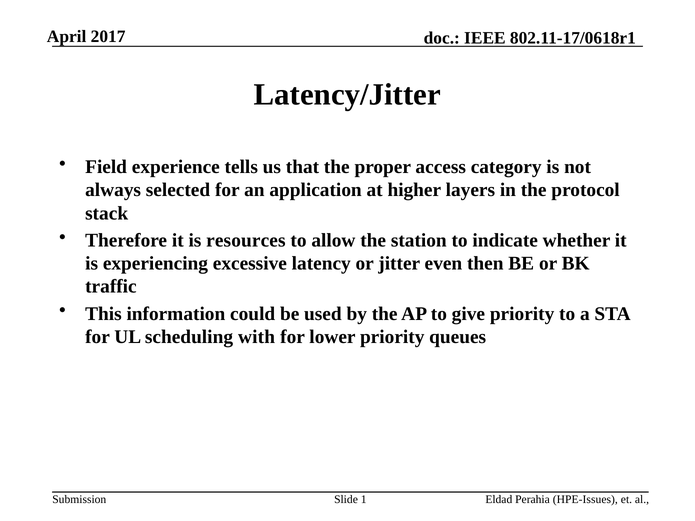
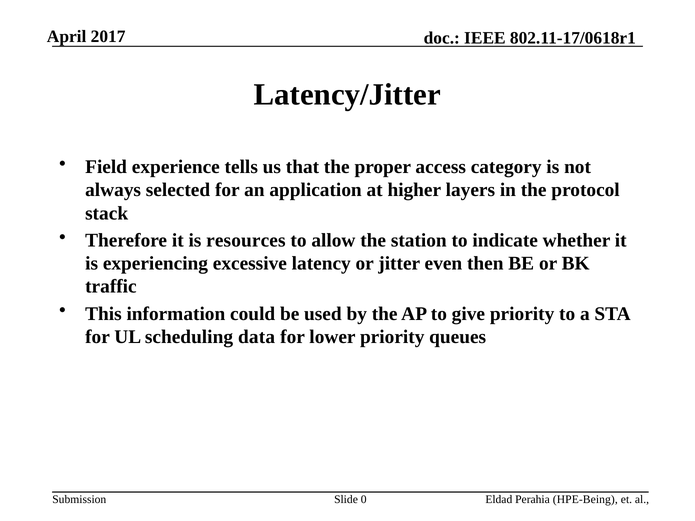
with: with -> data
1: 1 -> 0
HPE-Issues: HPE-Issues -> HPE-Being
